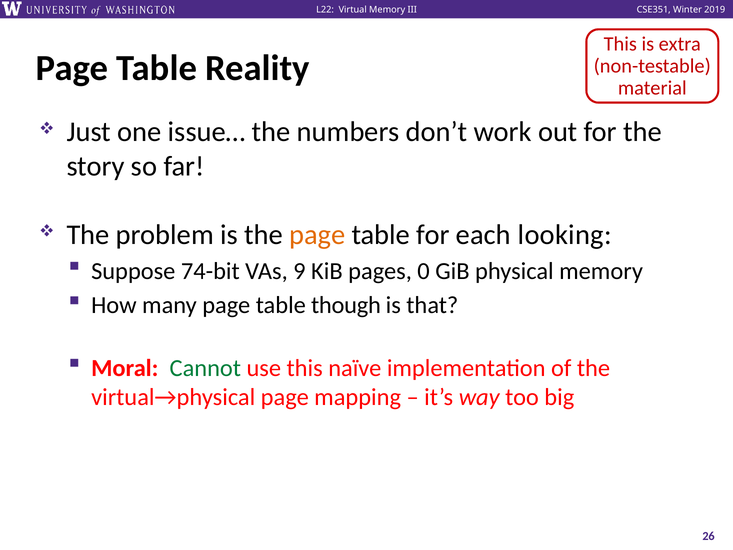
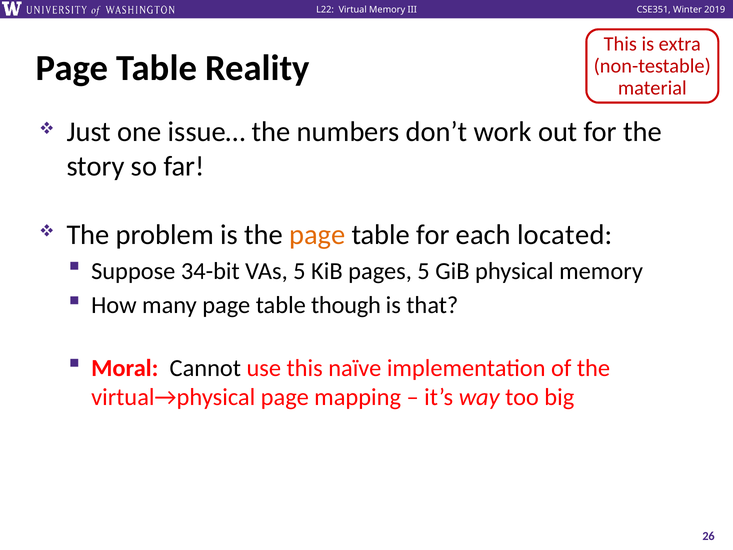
looking: looking -> located
74-bit: 74-bit -> 34-bit
VAs 9: 9 -> 5
pages 0: 0 -> 5
Cannot colour: green -> black
